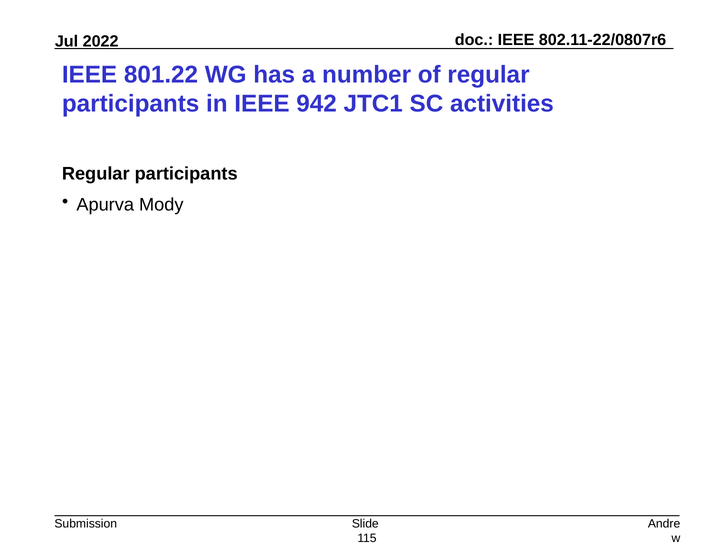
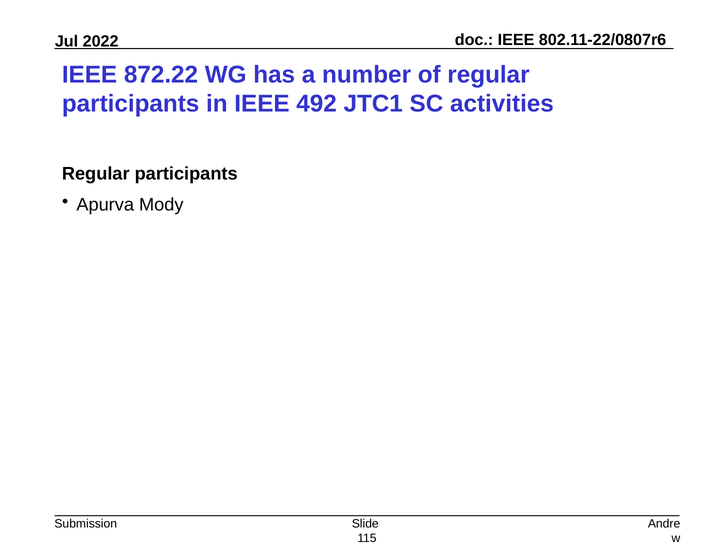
801.22: 801.22 -> 872.22
942: 942 -> 492
